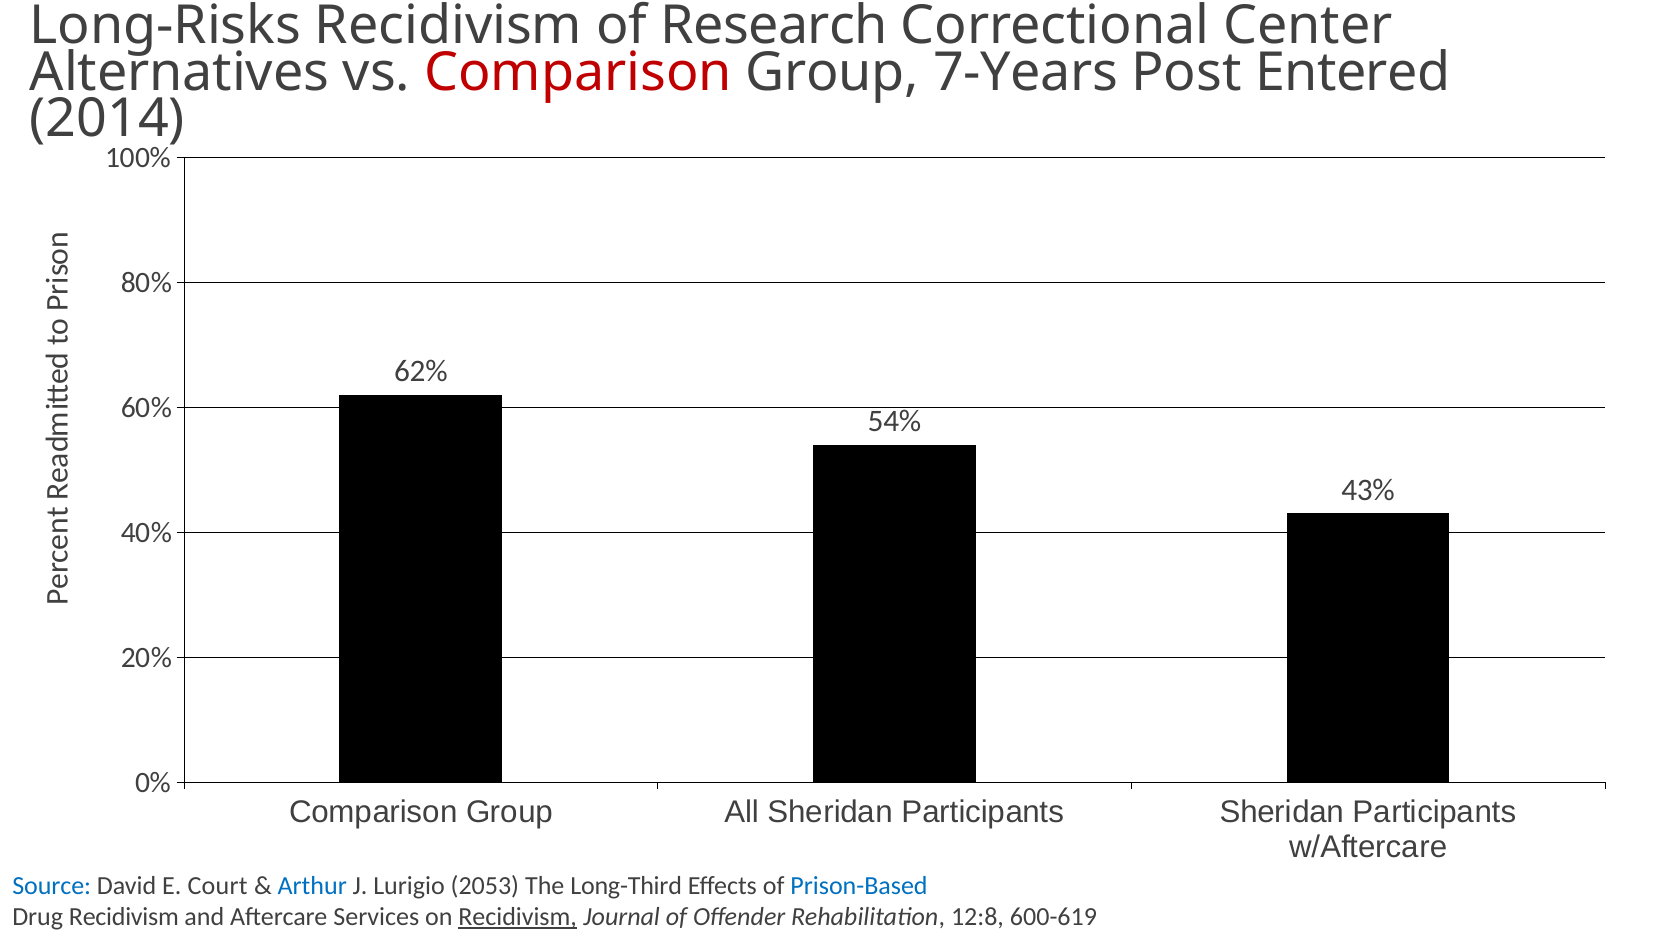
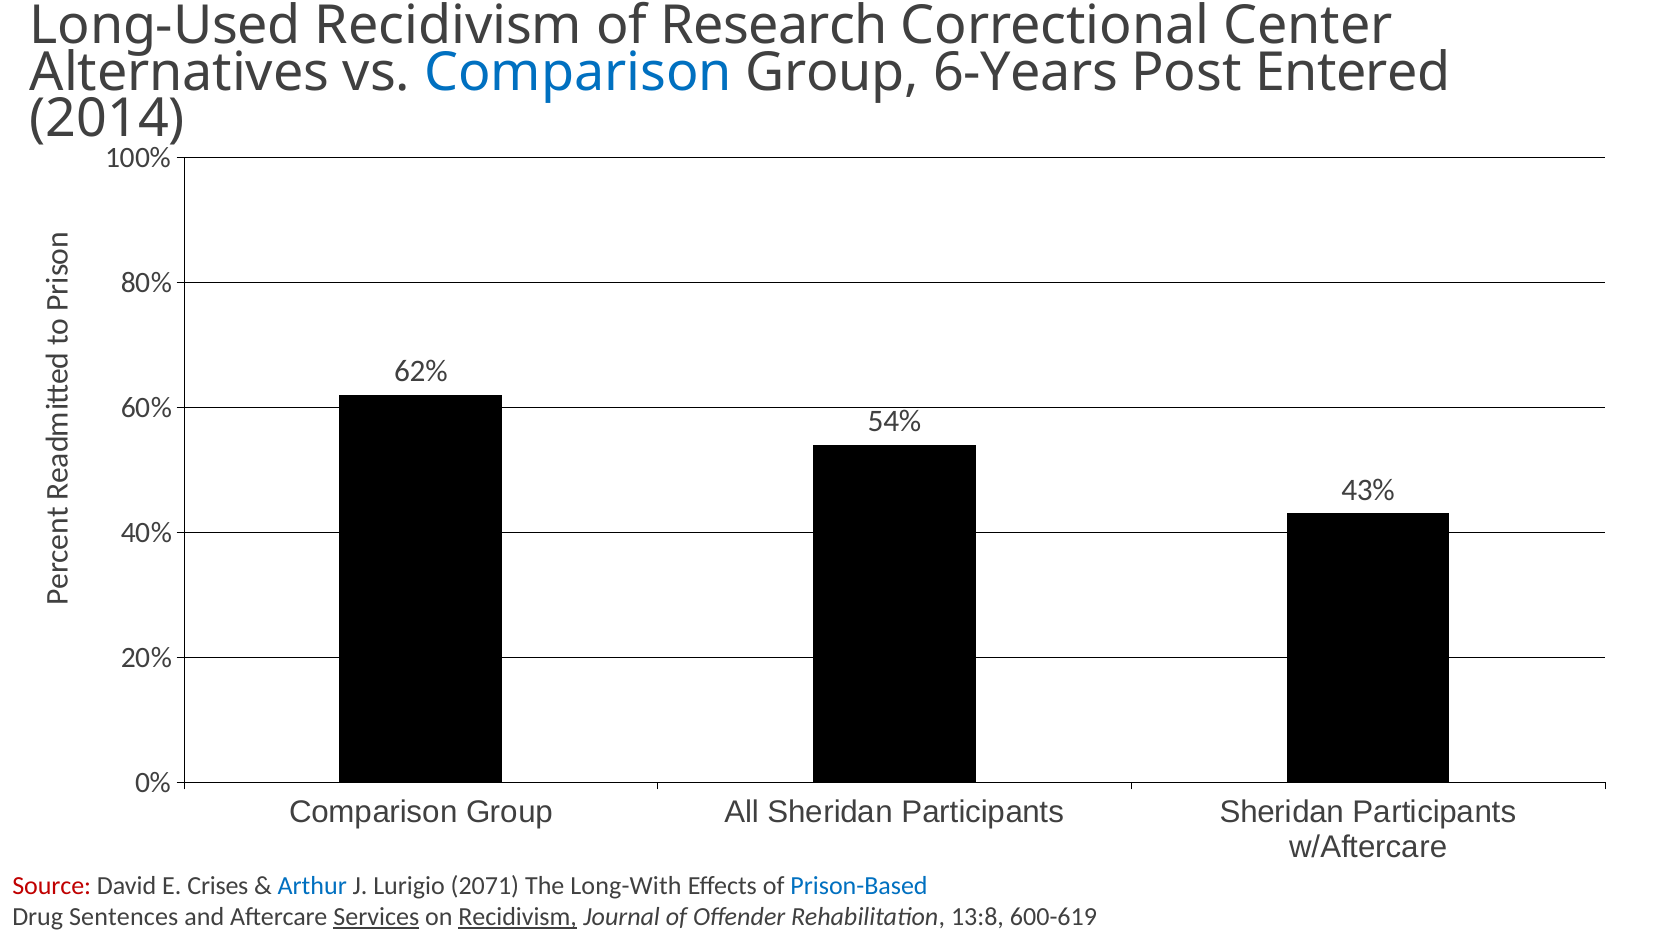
Long-Risks: Long-Risks -> Long-Used
Comparison at (578, 72) colour: red -> blue
7-Years: 7-Years -> 6-Years
Source colour: blue -> red
Court: Court -> Crises
2053: 2053 -> 2071
Long-Third: Long-Third -> Long-With
Drug Recidivism: Recidivism -> Sentences
Services underline: none -> present
12:8: 12:8 -> 13:8
